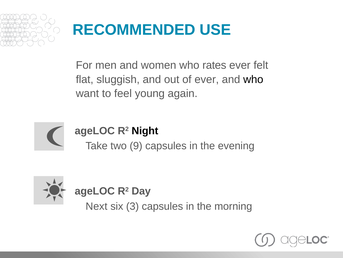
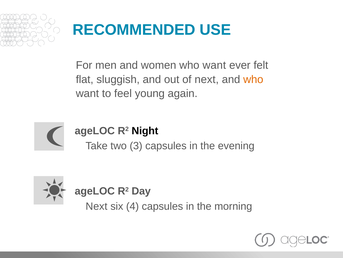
women who rates: rates -> want
of ever: ever -> next
who at (253, 79) colour: black -> orange
9: 9 -> 3
3: 3 -> 4
